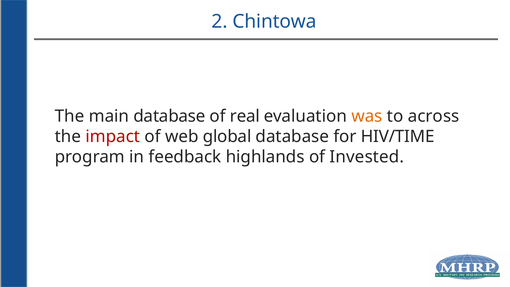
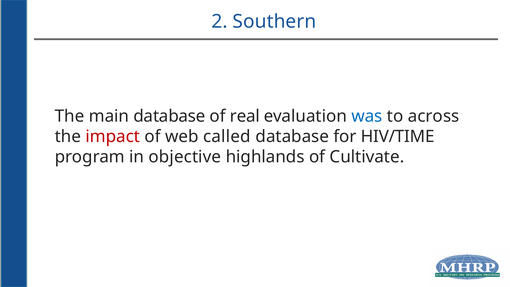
Chintowa: Chintowa -> Southern
was colour: orange -> blue
global: global -> called
feedback: feedback -> objective
Invested: Invested -> Cultivate
